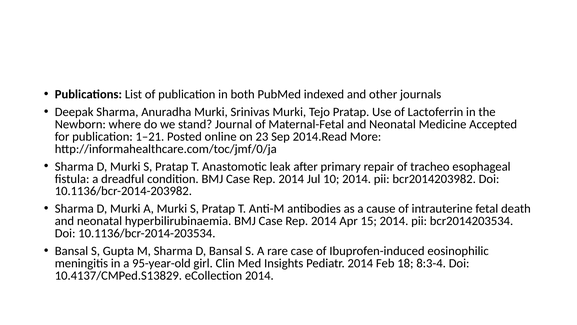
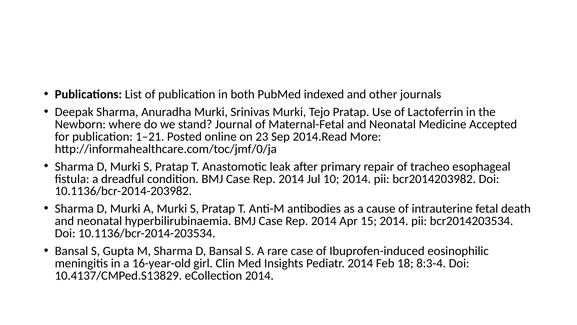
95-year-old: 95-year-old -> 16-year-old
